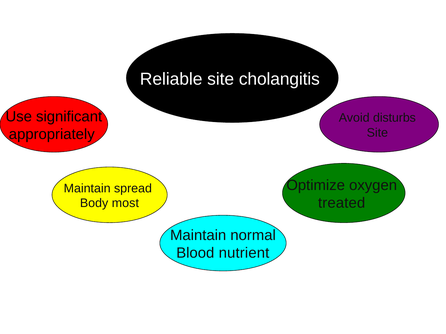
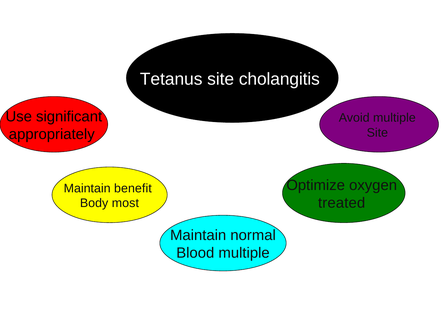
Reliable: Reliable -> Tetanus
Avoid disturbs: disturbs -> multiple
spread: spread -> benefit
Blood nutrient: nutrient -> multiple
